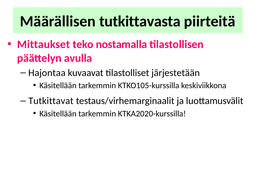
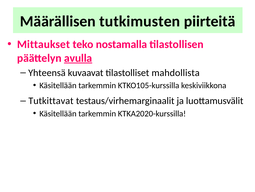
tutkittavasta: tutkittavasta -> tutkimusten
avulla underline: none -> present
Hajontaa: Hajontaa -> Yhteensä
järjestetään: järjestetään -> mahdollista
